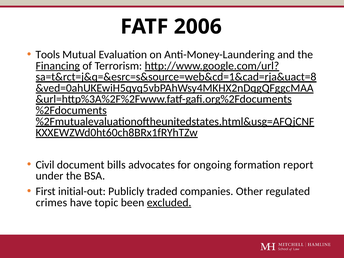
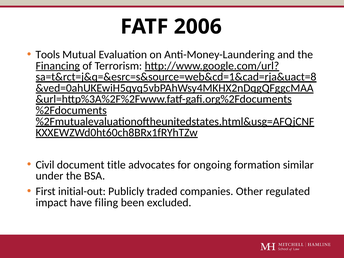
bills: bills -> title
report: report -> similar
crimes: crimes -> impact
topic: topic -> filing
excluded underline: present -> none
